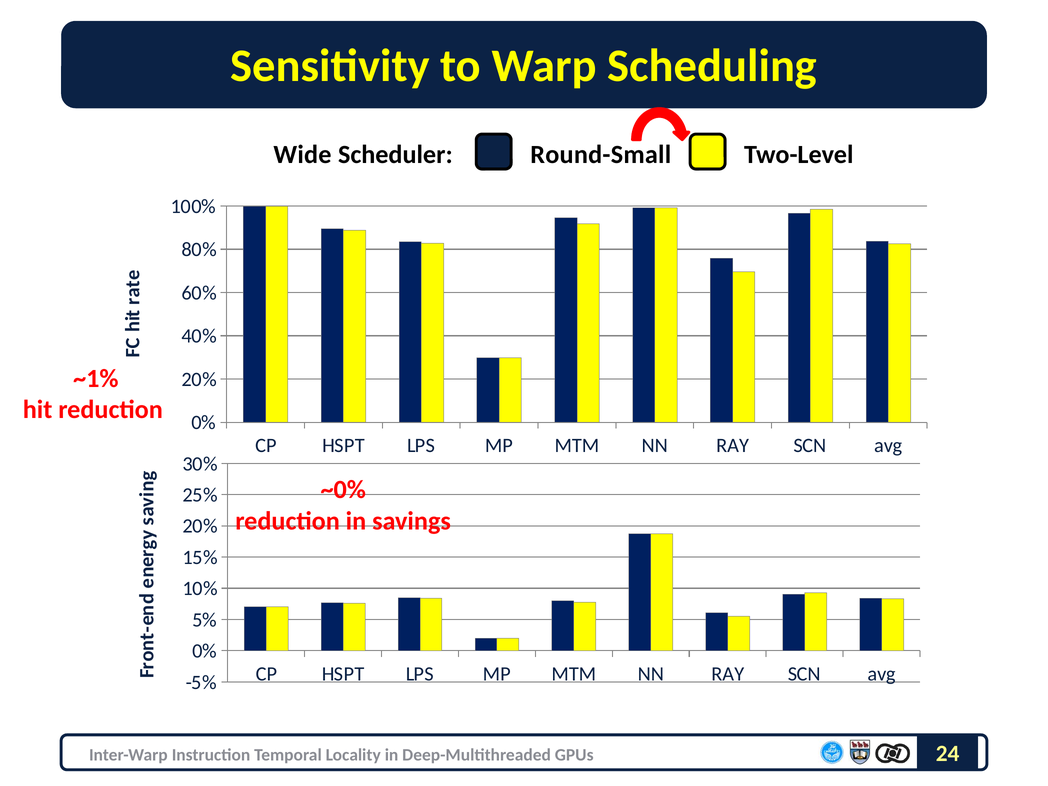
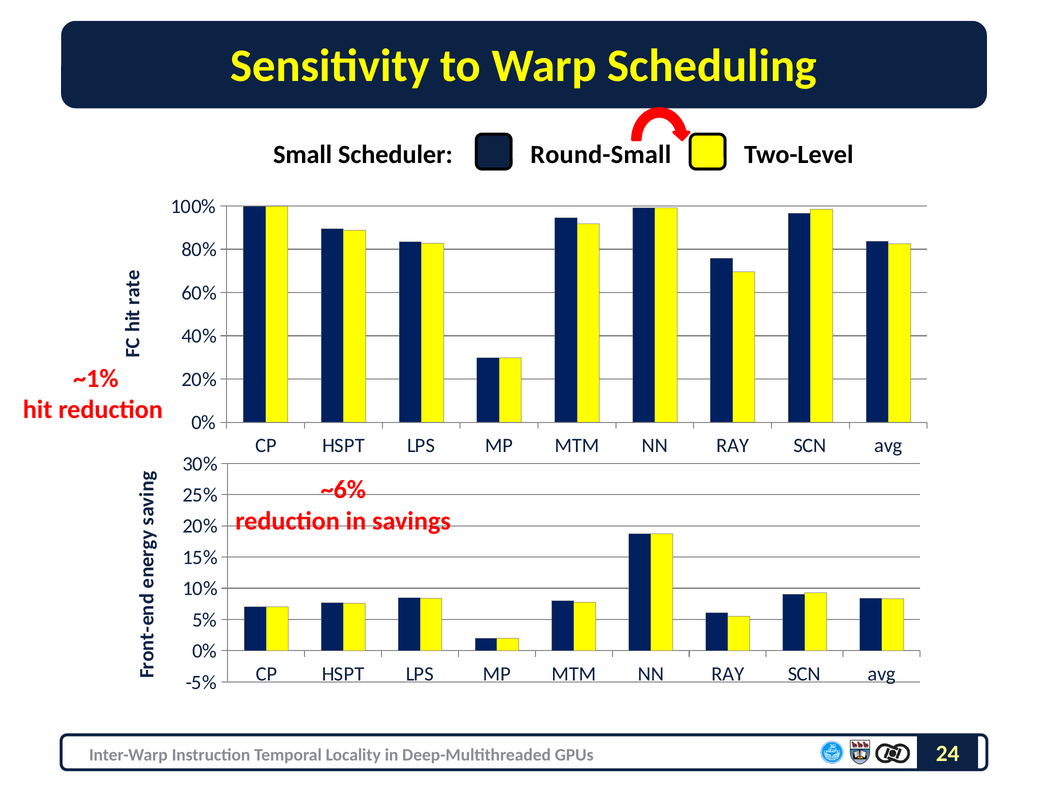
Wide: Wide -> Small
~0%: ~0% -> ~6%
